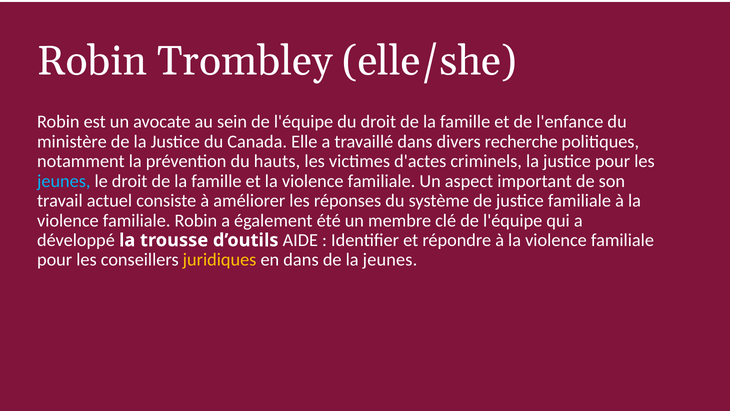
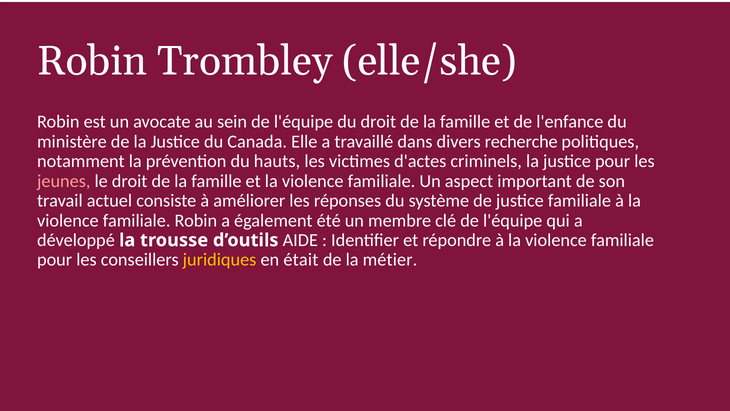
jeunes at (64, 181) colour: light blue -> pink
en dans: dans -> était
la jeunes: jeunes -> métier
